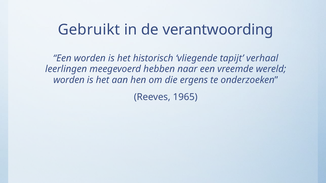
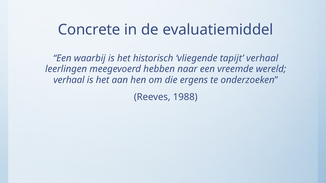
Gebruikt: Gebruikt -> Concrete
verantwoording: verantwoording -> evaluatiemiddel
Een worden: worden -> waarbij
worden at (69, 80): worden -> verhaal
1965: 1965 -> 1988
